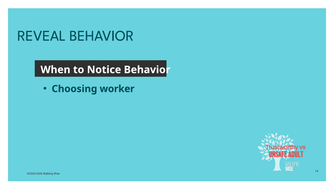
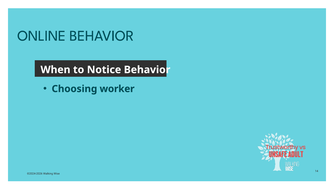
REVEAL: REVEAL -> ONLINE
